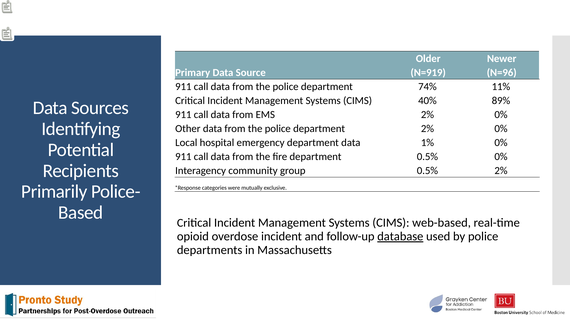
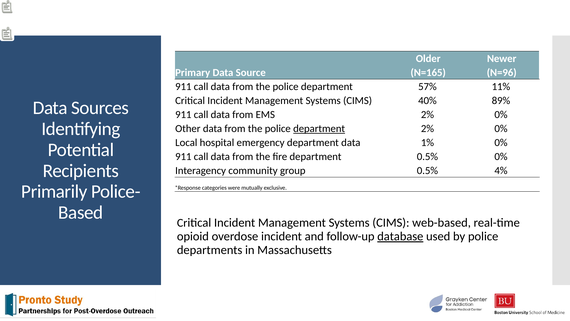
N=919: N=919 -> N=165
74%: 74% -> 57%
department at (319, 129) underline: none -> present
0.5% 2%: 2% -> 4%
